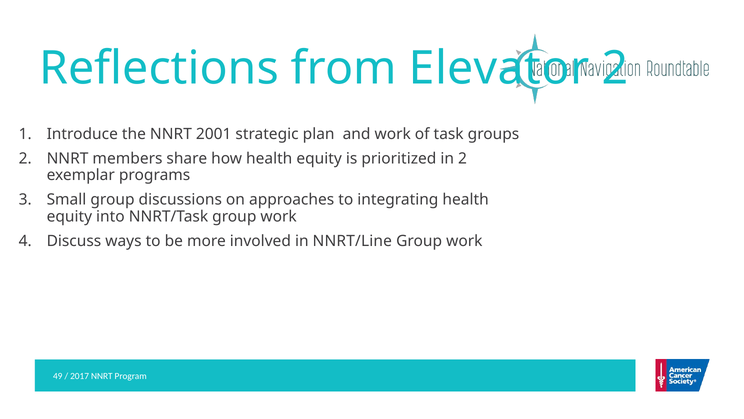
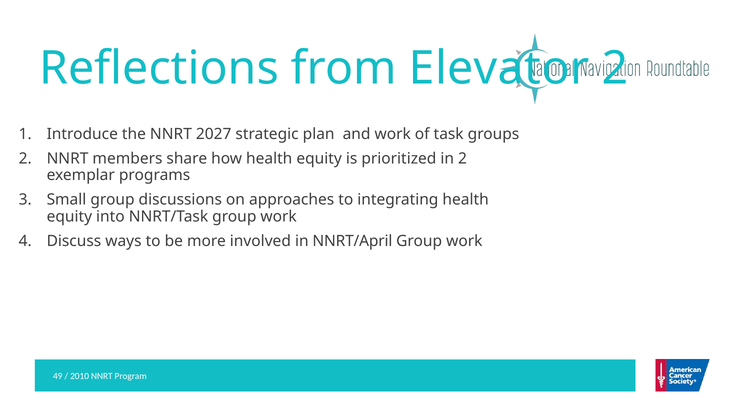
2001: 2001 -> 2027
NNRT/Line: NNRT/Line -> NNRT/April
2017: 2017 -> 2010
